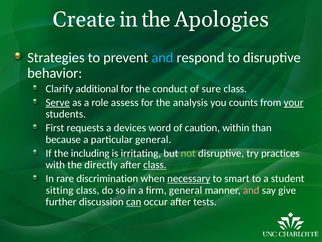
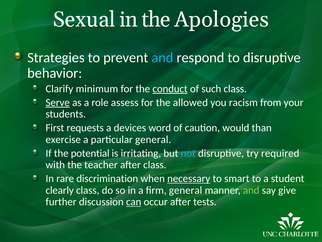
Create: Create -> Sexual
additional: additional -> minimum
conduct underline: none -> present
sure: sure -> such
analysis: analysis -> allowed
counts: counts -> racism
your underline: present -> none
within: within -> would
because: because -> exercise
including: including -> potential
not colour: light green -> light blue
practices: practices -> required
directly: directly -> teacher
class at (155, 165) underline: present -> none
sitting: sitting -> clearly
and at (251, 190) colour: pink -> light green
